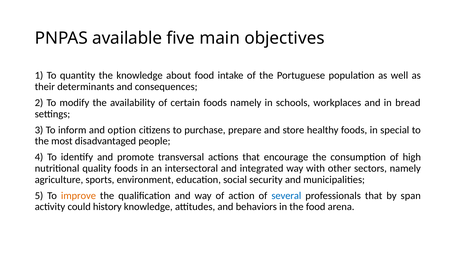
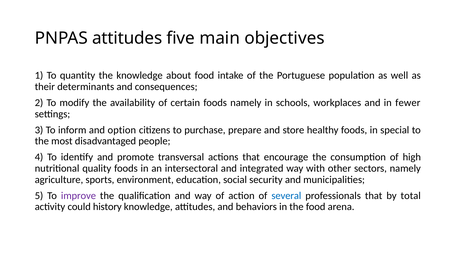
PNPAS available: available -> attitudes
bread: bread -> fewer
improve colour: orange -> purple
span: span -> total
